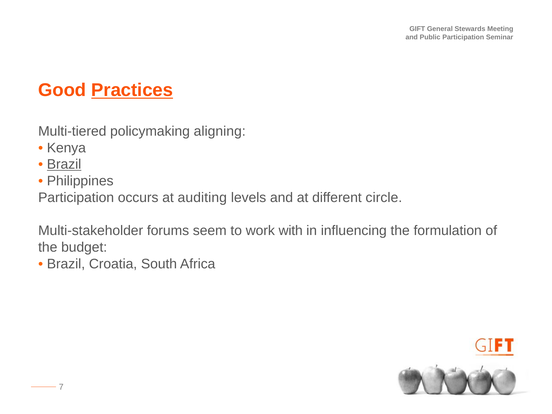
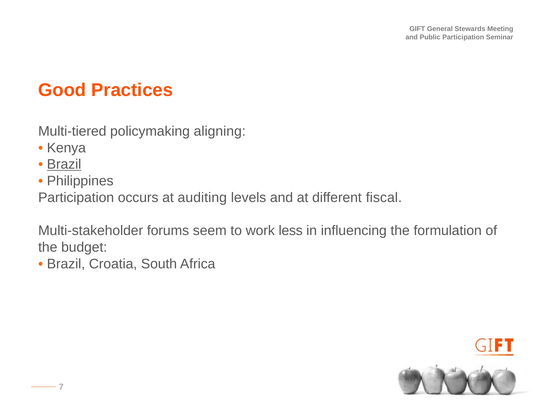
Practices underline: present -> none
circle: circle -> fiscal
with: with -> less
